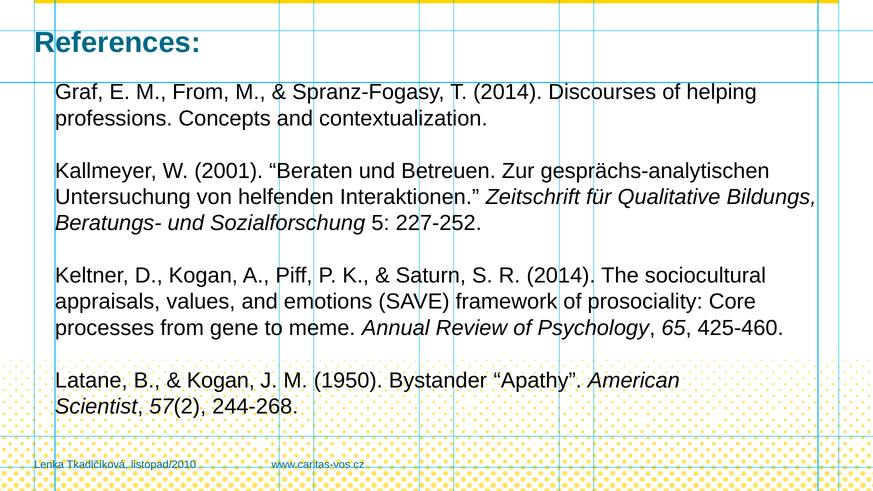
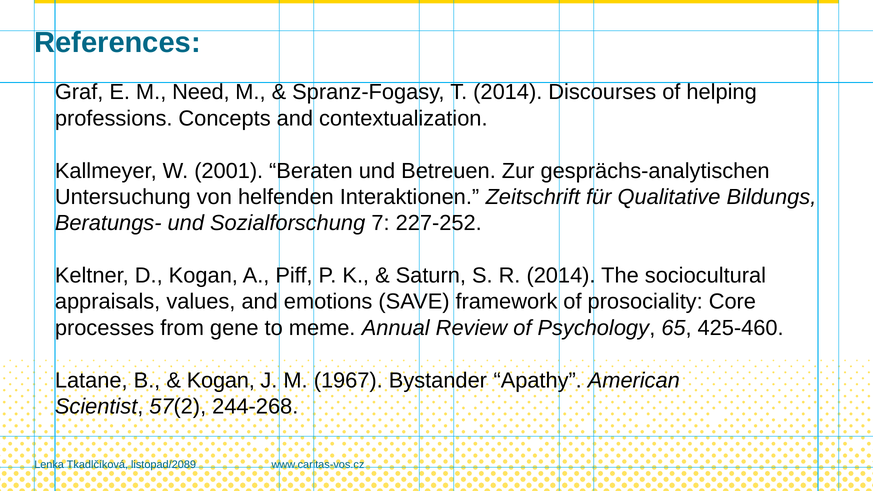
M From: From -> Need
5: 5 -> 7
1950: 1950 -> 1967
listopad/2010: listopad/2010 -> listopad/2089
